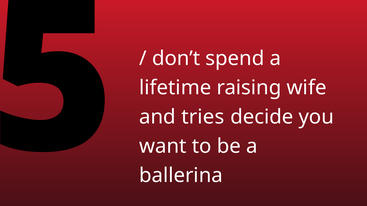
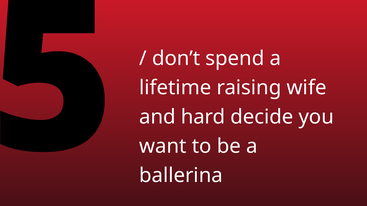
tries: tries -> hard
